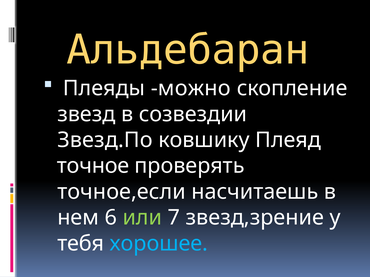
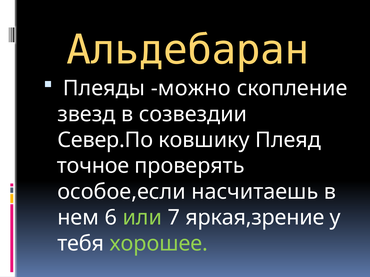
Звезд.По: Звезд.По -> Север.По
точное,если: точное,если -> особое,если
звезд,зрение: звезд,зрение -> яркая,зрение
хорошее colour: light blue -> light green
